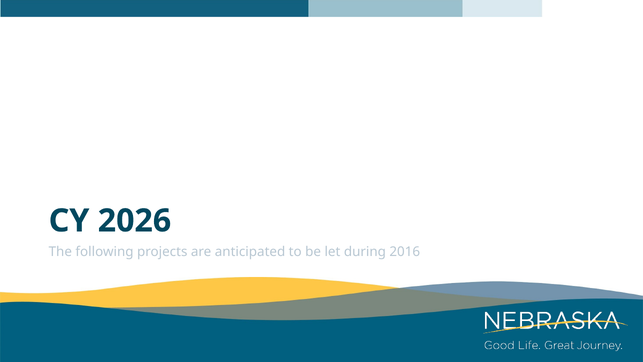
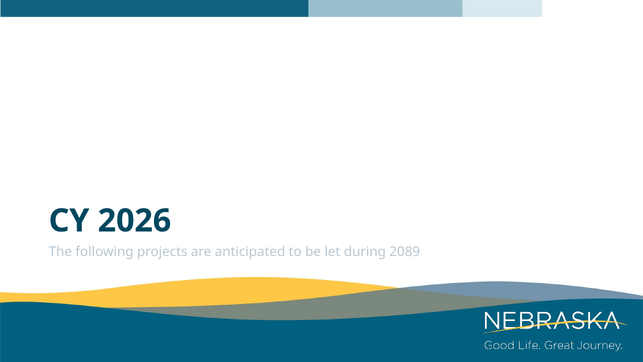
2016: 2016 -> 2089
